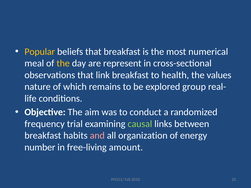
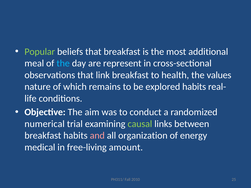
Popular colour: yellow -> light green
numerical: numerical -> additional
the at (63, 63) colour: yellow -> light blue
explored group: group -> habits
frequency: frequency -> numerical
number: number -> medical
